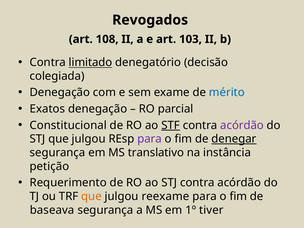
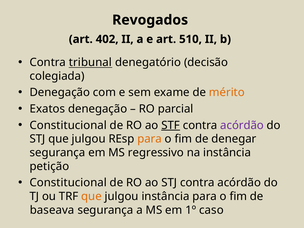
108: 108 -> 402
103: 103 -> 510
limitado: limitado -> tribunal
mérito colour: blue -> orange
para at (150, 139) colour: purple -> orange
denegar underline: present -> none
translativo: translativo -> regressivo
Requerimento at (68, 183): Requerimento -> Constitucional
julgou reexame: reexame -> instância
tiver: tiver -> caso
